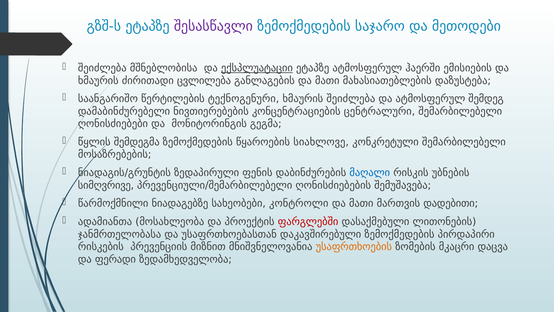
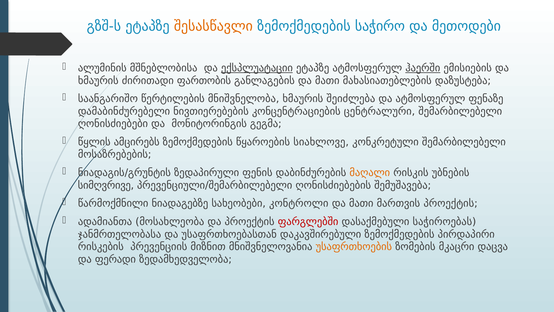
შესასწავლი colour: purple -> orange
საჯარო: საჯარო -> საჭირო
შეიძლება at (102, 68): შეიძლება -> ალუმინის
ჰაერში underline: none -> present
ცვლილება: ცვლილება -> ფართობის
ტექნოგენური: ტექნოგენური -> მნიშვნელობა
შემდეგ: შემდეგ -> ფენაზე
შემდეგმა: შემდეგმა -> ამცირებს
მაღალი colour: blue -> orange
მართვის დადებითი: დადებითი -> პროექტის
ლითონების: ლითონების -> საჭიროებას
